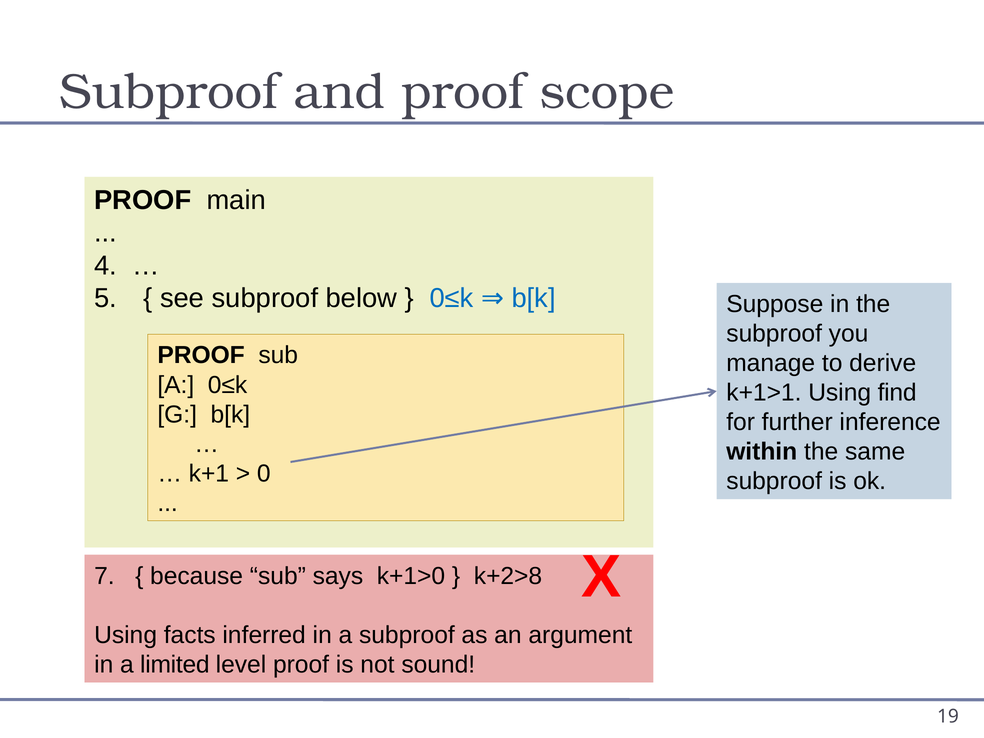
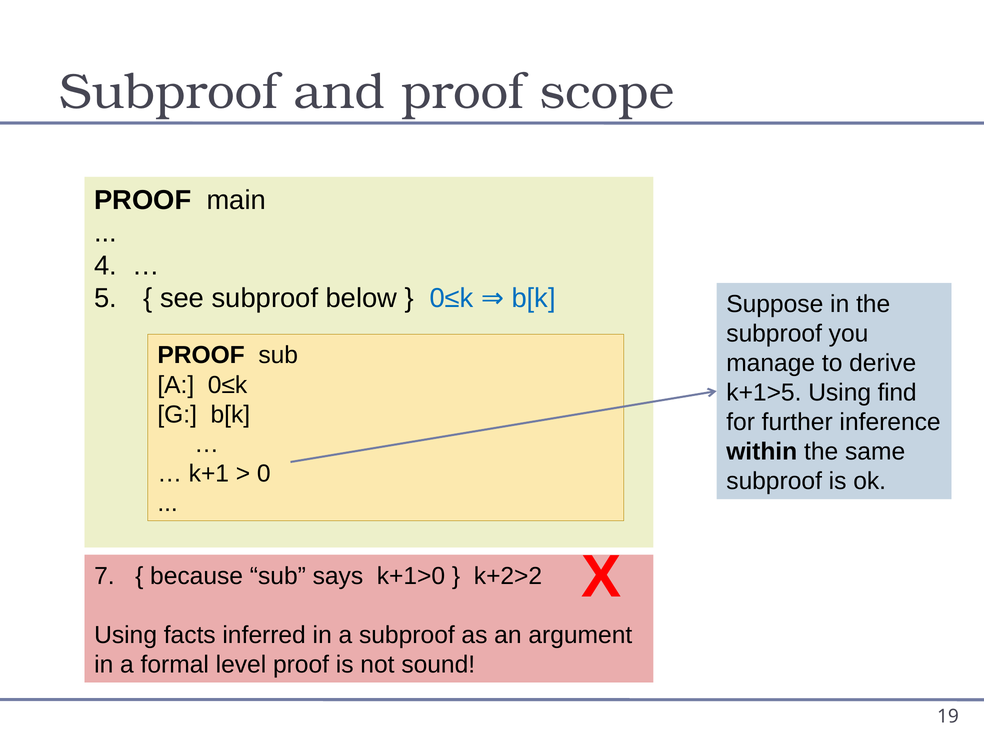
k+1>1: k+1>1 -> k+1>5
k+2>8: k+2>8 -> k+2>2
limited: limited -> formal
